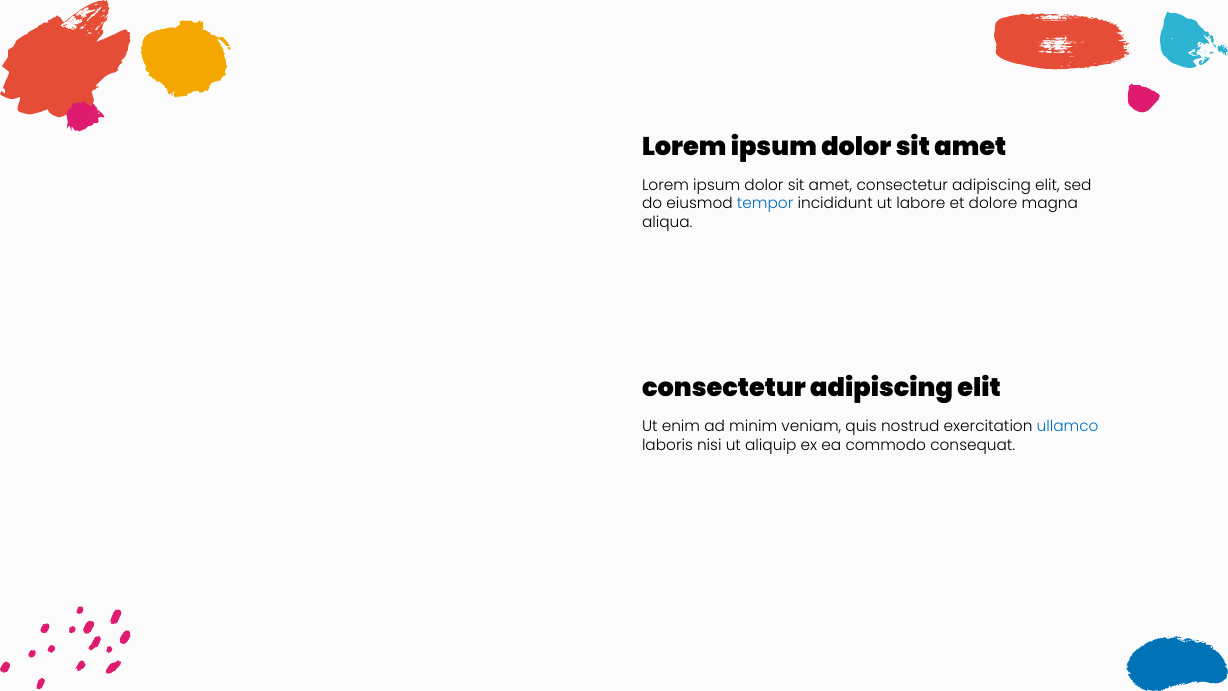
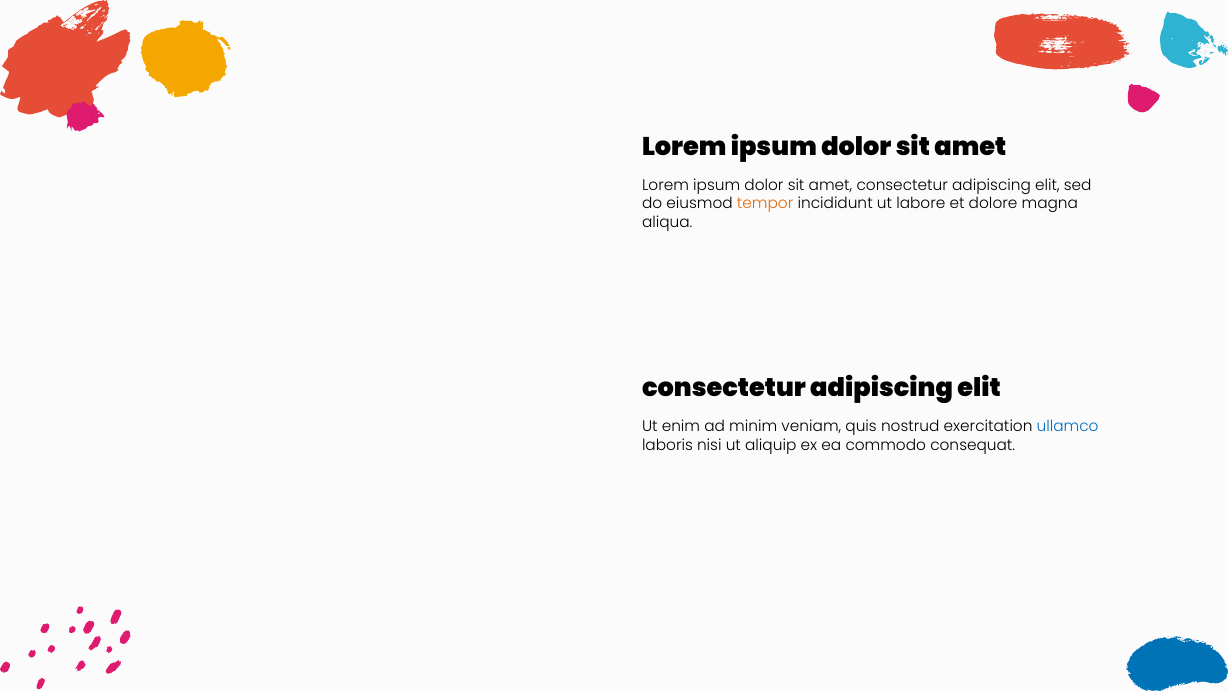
tempor colour: blue -> orange
